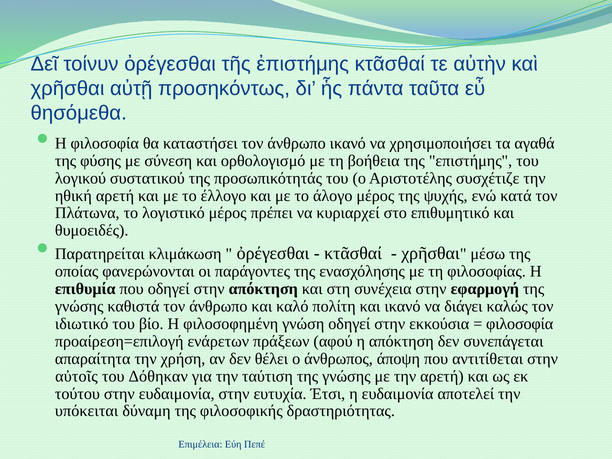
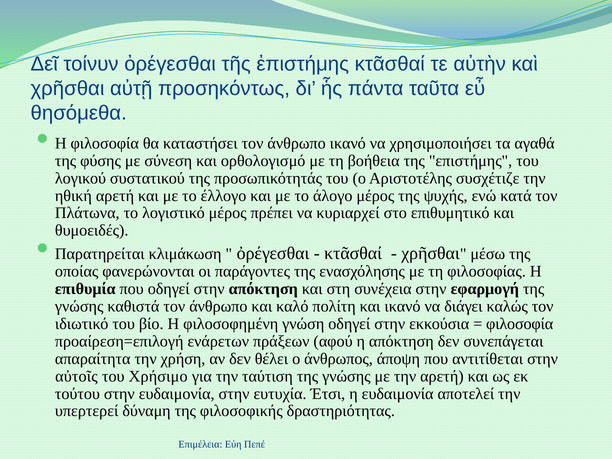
Δόθηκαν: Δόθηκαν -> Χρήσιμο
υπόκειται: υπόκειται -> υπερτερεί
